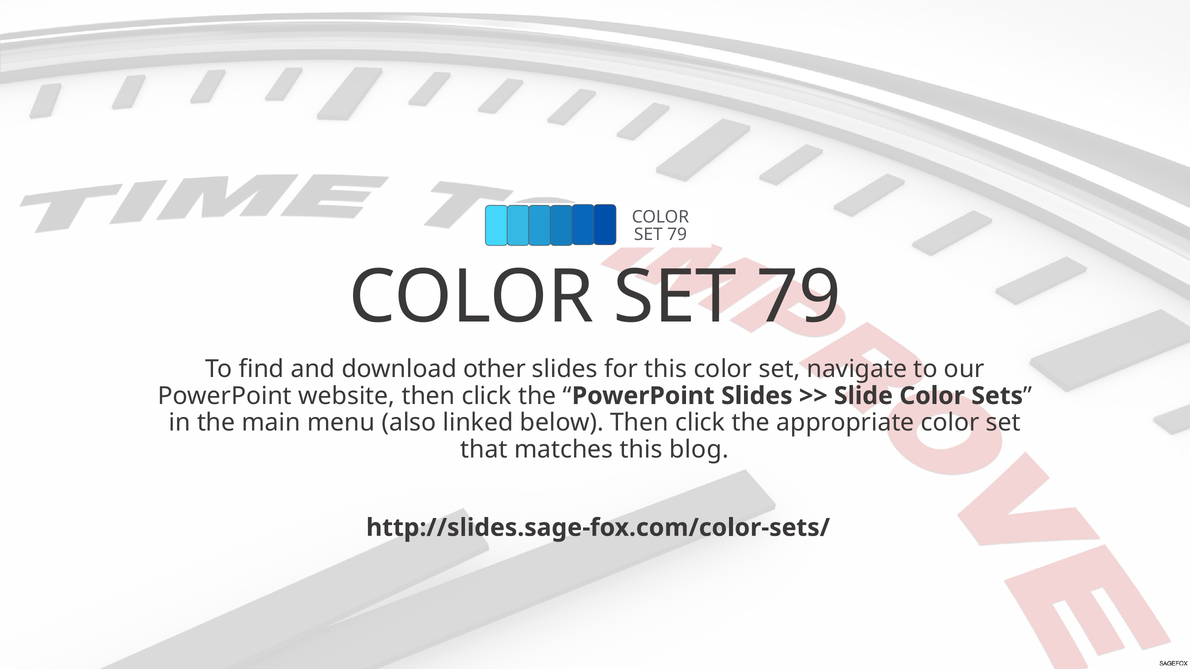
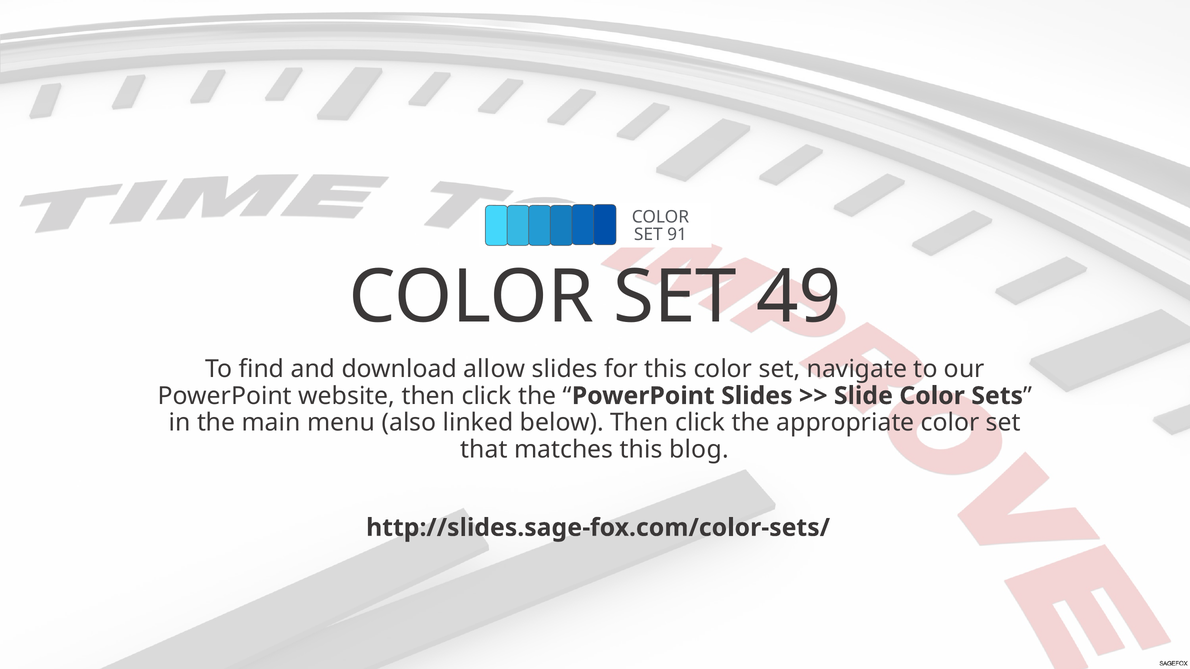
79 at (677, 235): 79 -> 91
79 at (799, 297): 79 -> 49
other: other -> allow
